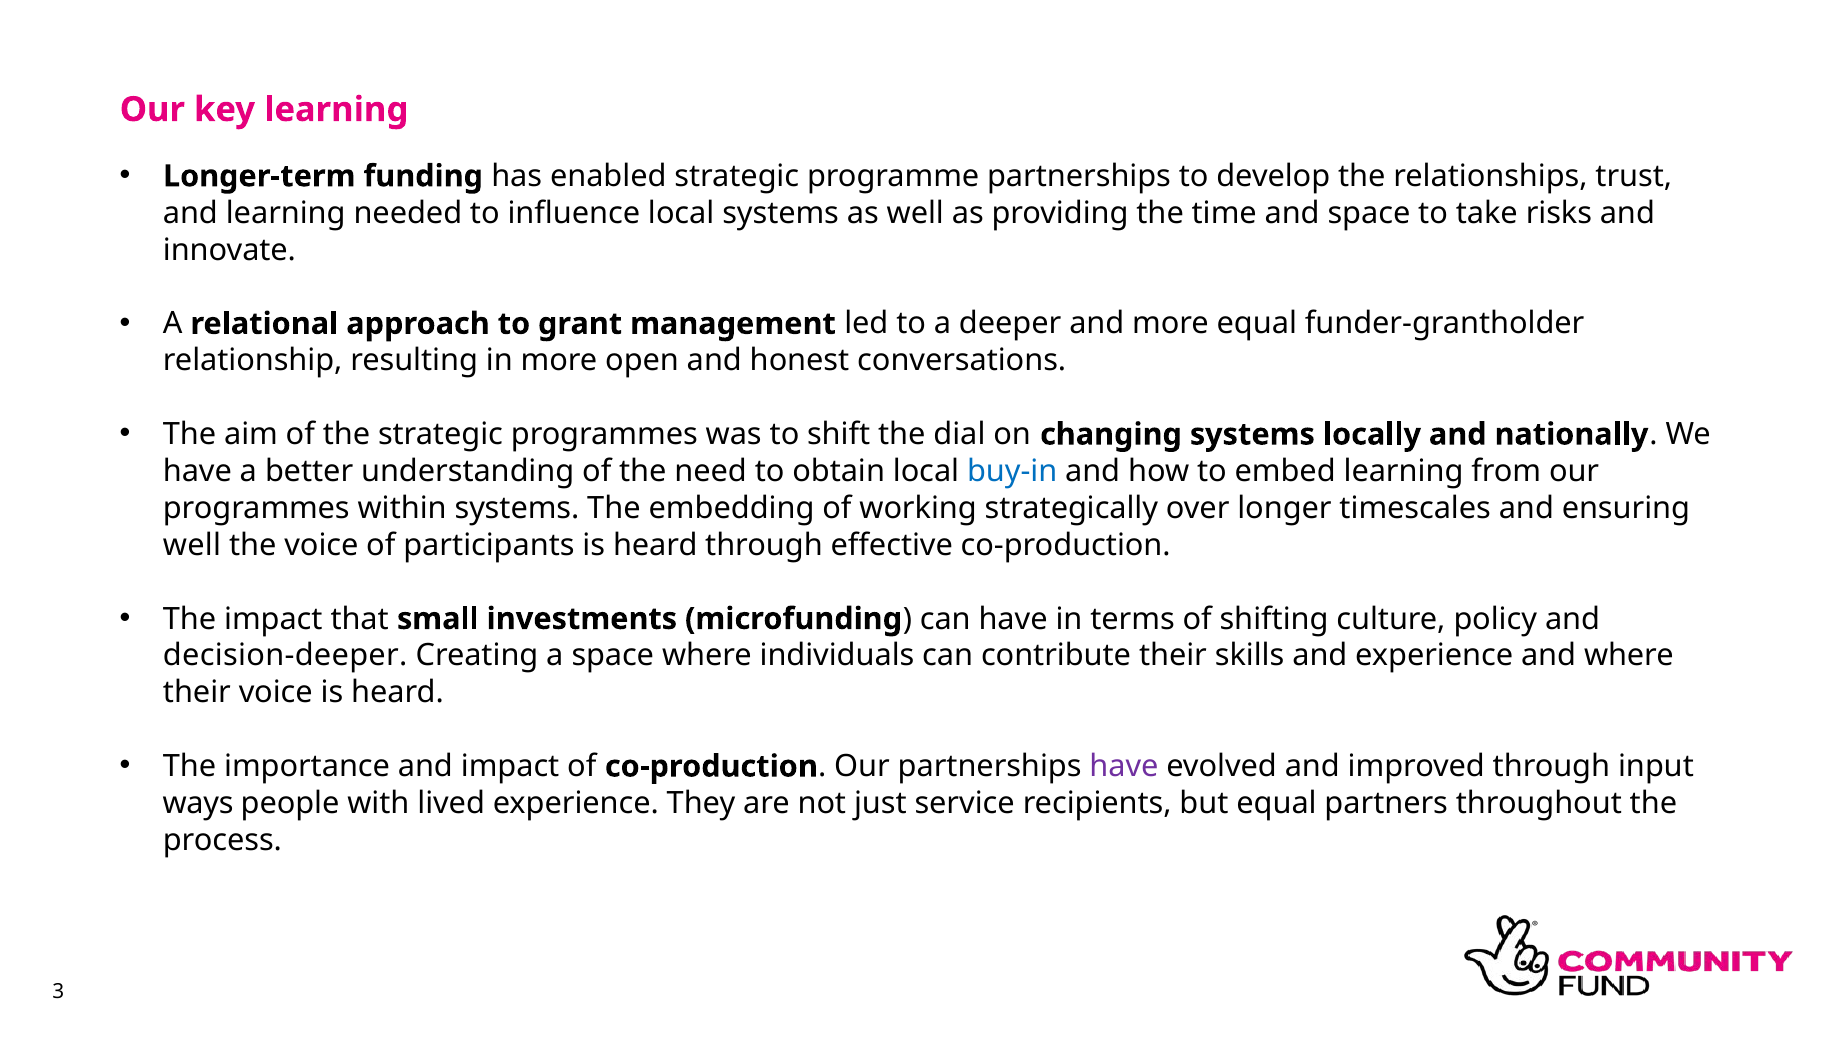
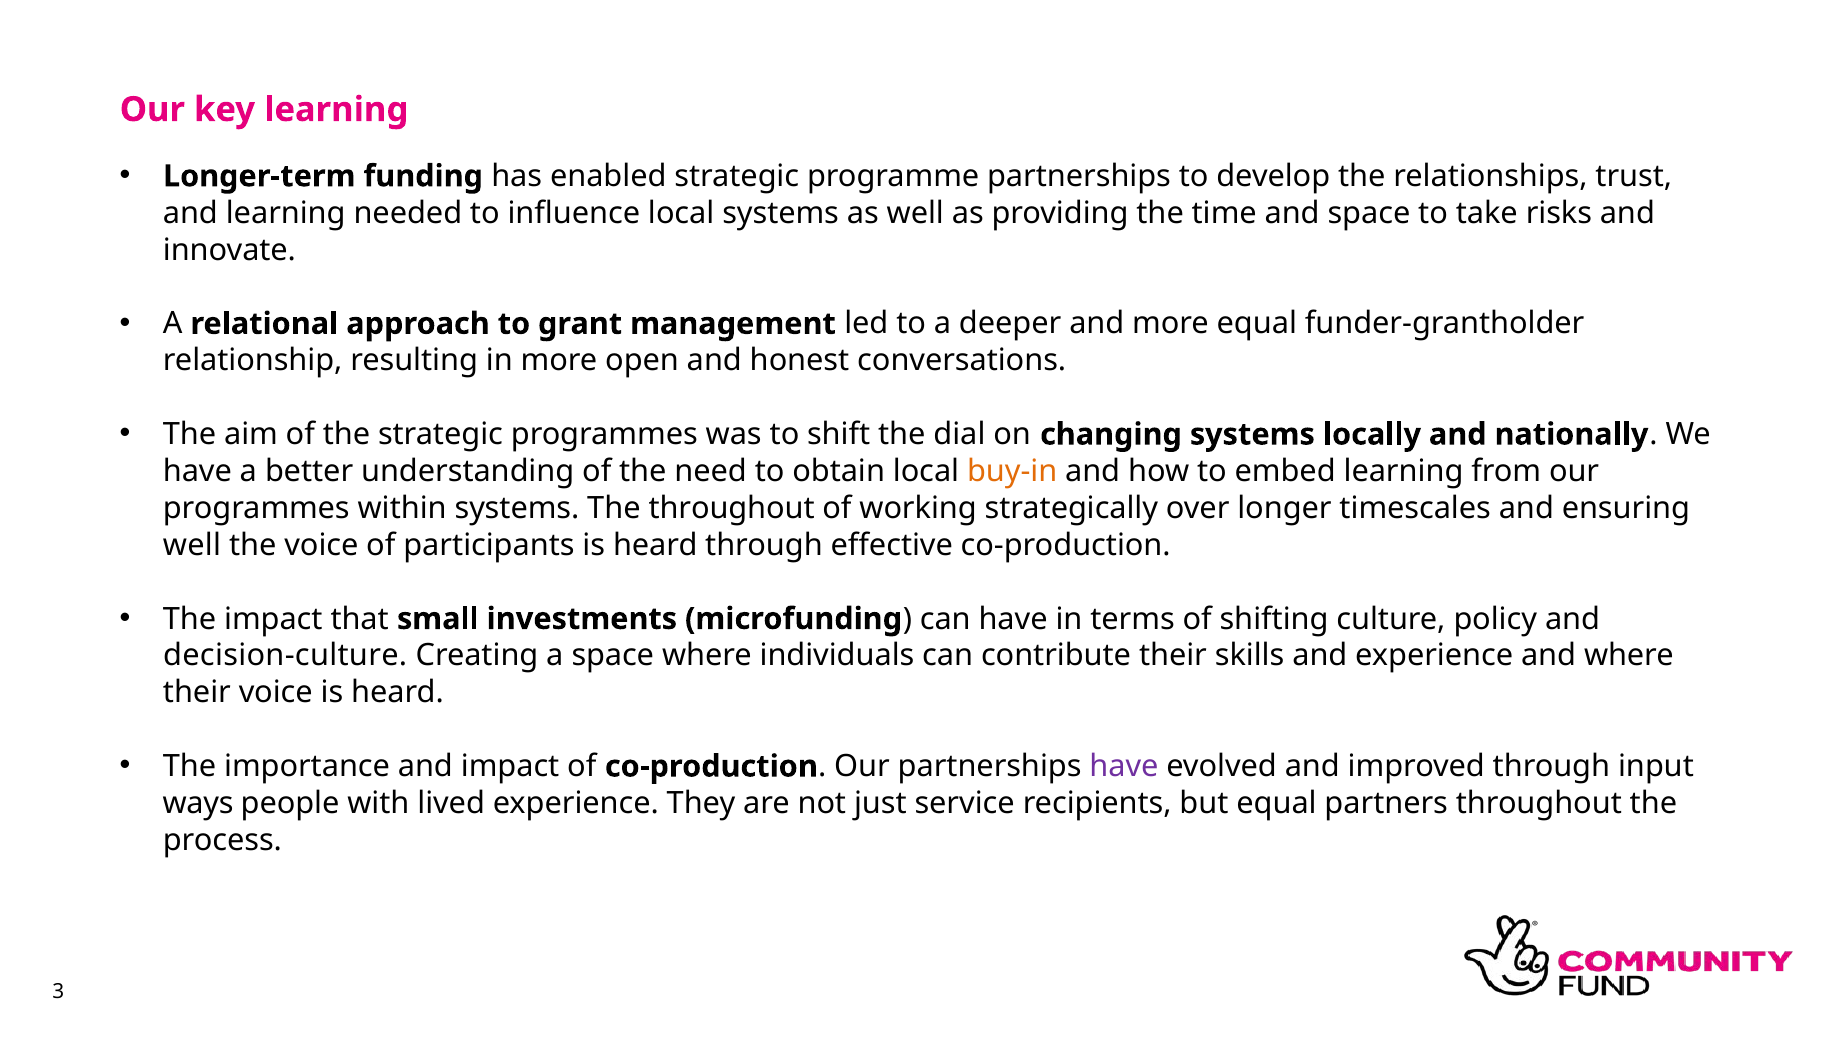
buy-in colour: blue -> orange
The embedding: embedding -> throughout
decision-deeper: decision-deeper -> decision-culture
